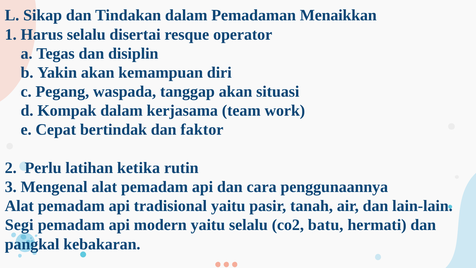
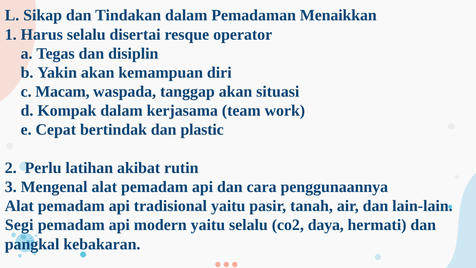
Pegang: Pegang -> Macam
faktor: faktor -> plastic
ketika: ketika -> akibat
batu: batu -> daya
